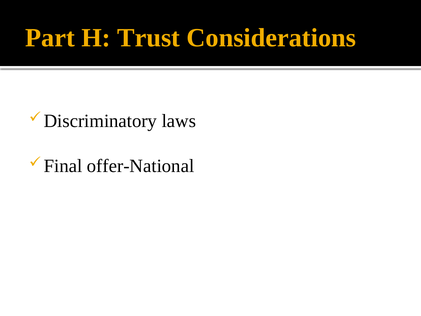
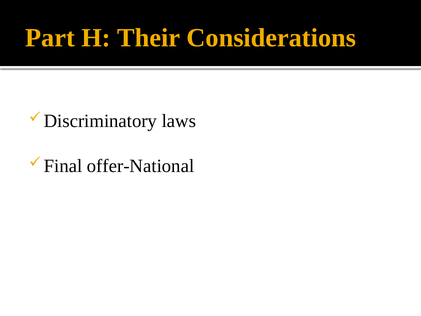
Trust: Trust -> Their
